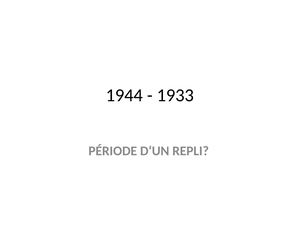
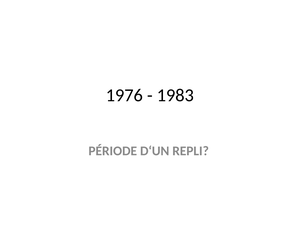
1944: 1944 -> 1976
1933: 1933 -> 1983
